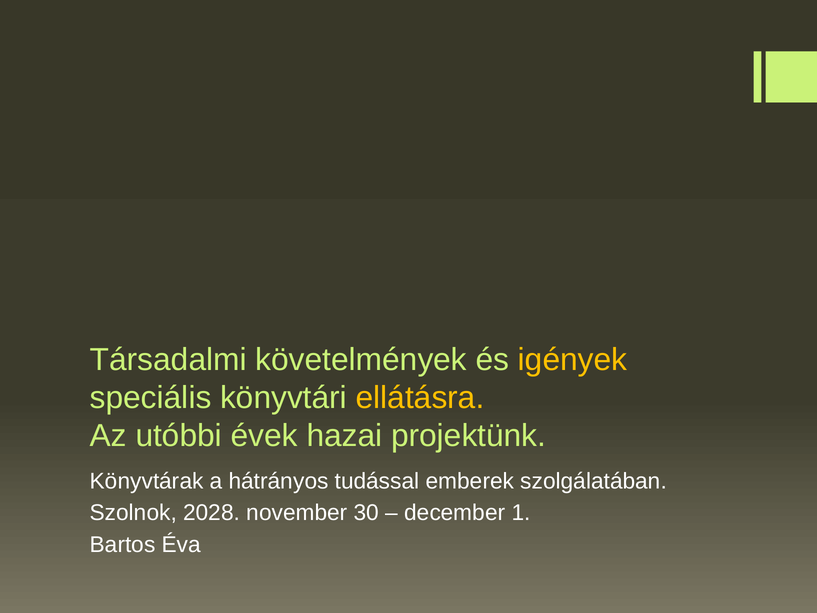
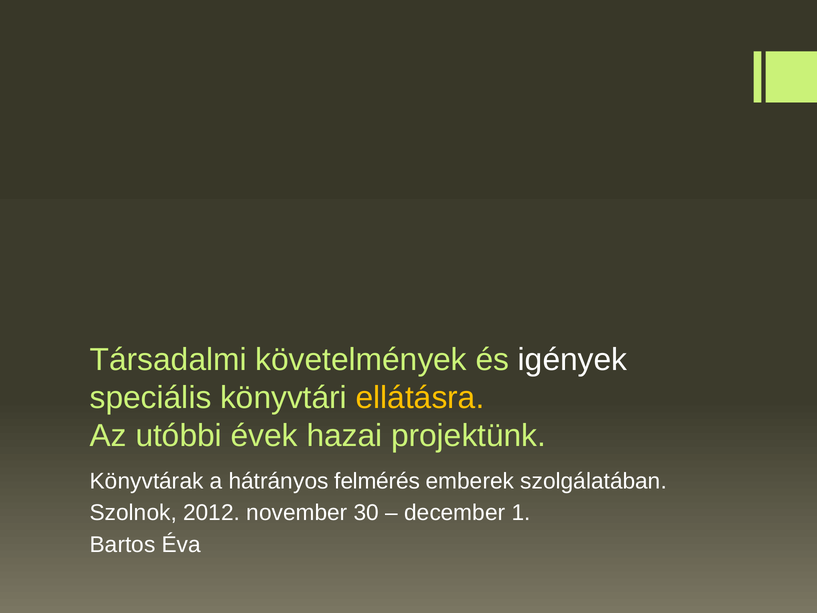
igények colour: yellow -> white
tudással: tudással -> felmérés
2028: 2028 -> 2012
